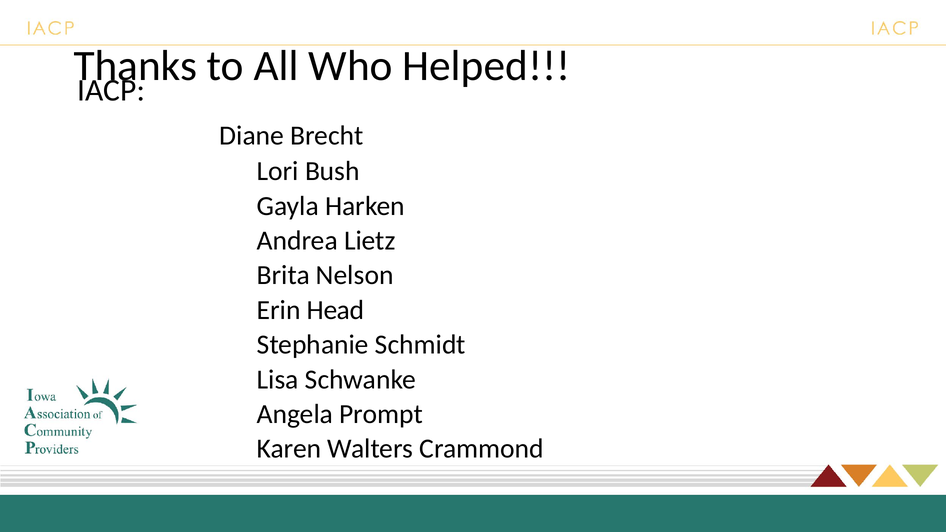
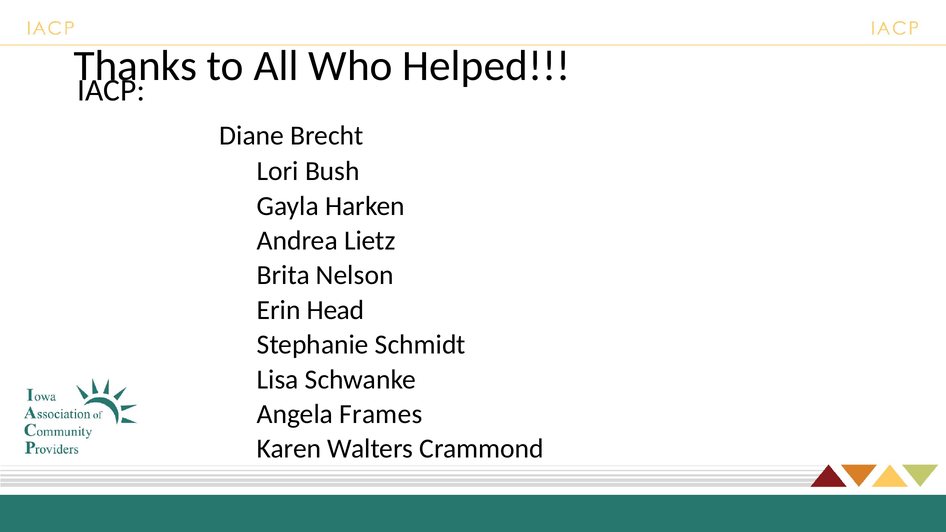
Prompt: Prompt -> Frames
